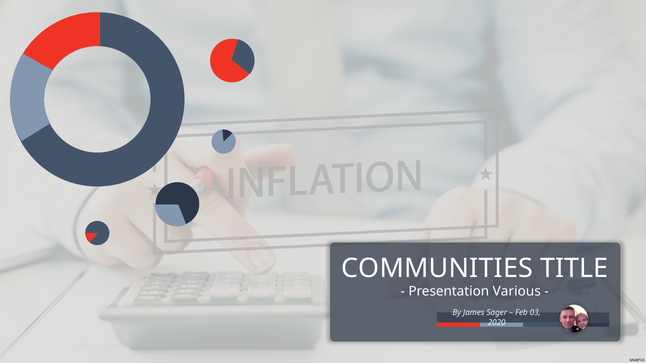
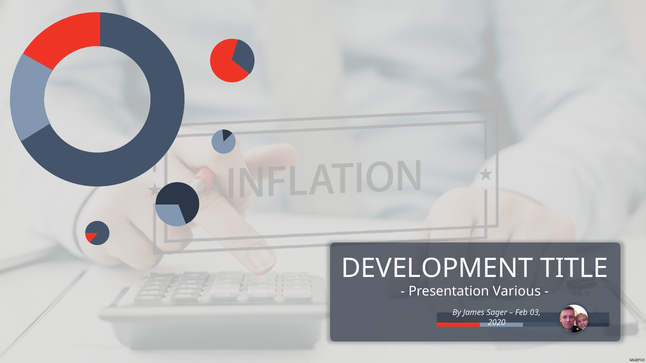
COMMUNITIES: COMMUNITIES -> DEVELOPMENT
